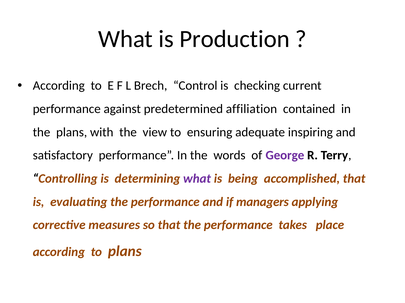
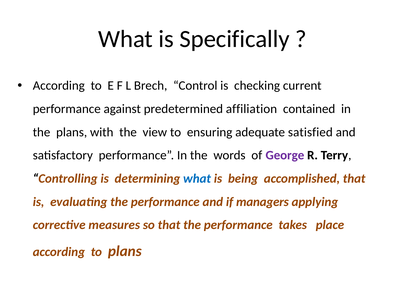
Production: Production -> Specifically
inspiring: inspiring -> satisfied
what at (197, 179) colour: purple -> blue
